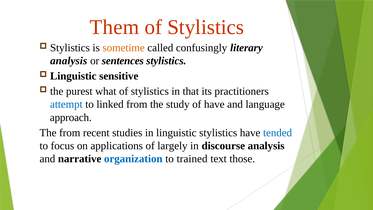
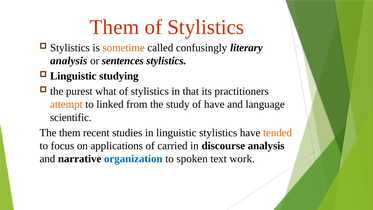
sensitive: sensitive -> studying
attempt colour: blue -> orange
approach: approach -> scientific
The from: from -> them
tended colour: blue -> orange
largely: largely -> carried
trained: trained -> spoken
those: those -> work
